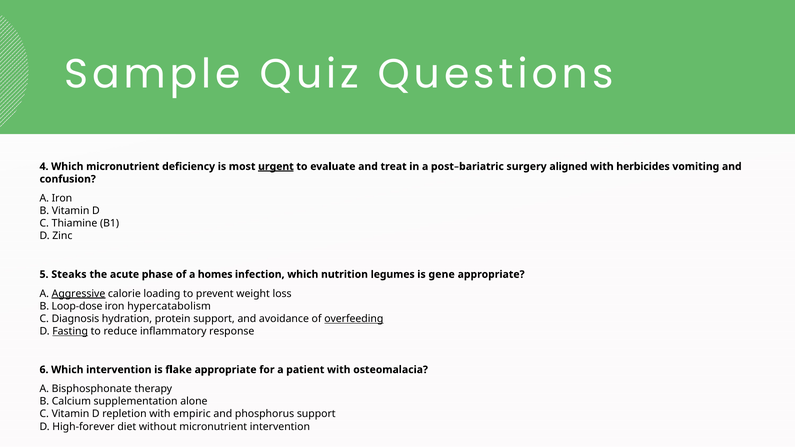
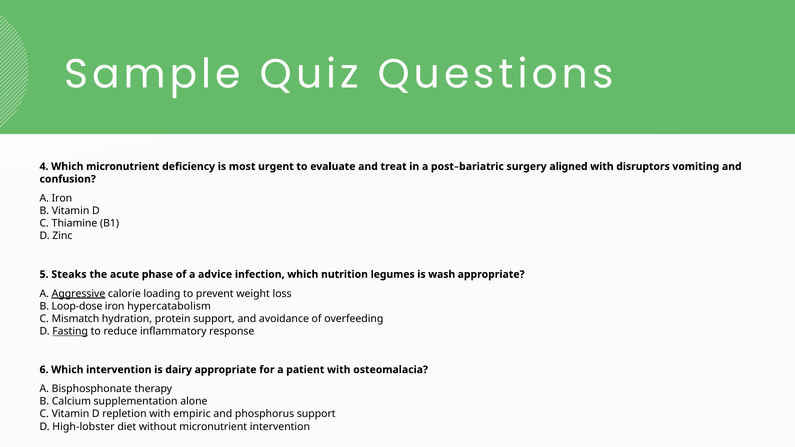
urgent underline: present -> none
herbicides: herbicides -> disruptors
homes: homes -> advice
gene: gene -> wash
Diagnosis: Diagnosis -> Mismatch
overfeeding underline: present -> none
flake: flake -> dairy
High-forever: High-forever -> High-lobster
